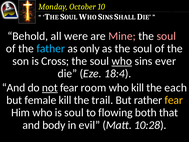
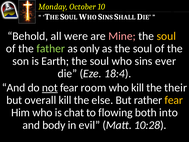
soul at (166, 36) colour: pink -> yellow
father colour: light blue -> light green
Cross: Cross -> Earth
who at (122, 61) underline: present -> none
each: each -> their
female: female -> overall
trail: trail -> else
is soul: soul -> chat
that: that -> into
